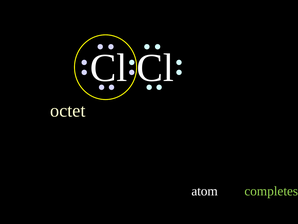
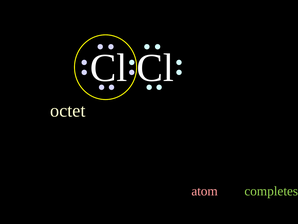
atom colour: white -> pink
